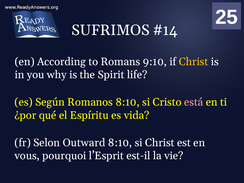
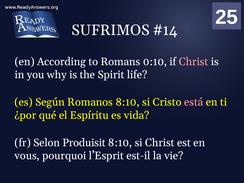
9:10: 9:10 -> 0:10
Christ at (194, 62) colour: yellow -> pink
Outward: Outward -> Produisit
